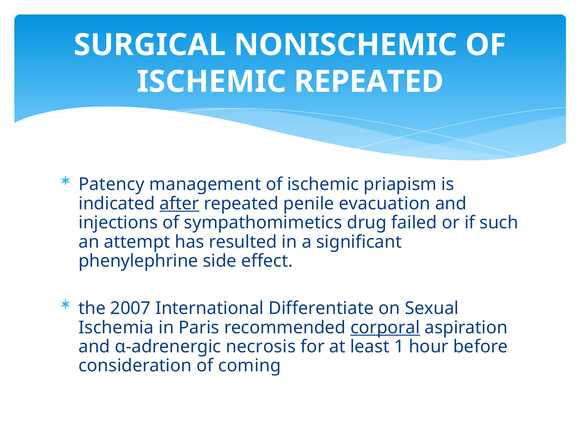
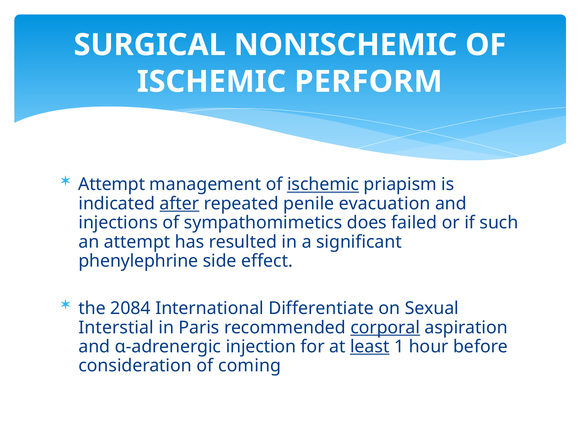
ISCHEMIC REPEATED: REPEATED -> PERFORM
Patency at (112, 184): Patency -> Attempt
ischemic at (323, 184) underline: none -> present
drug: drug -> does
2007: 2007 -> 2084
Ischemia: Ischemia -> Interstial
necrosis: necrosis -> injection
least underline: none -> present
